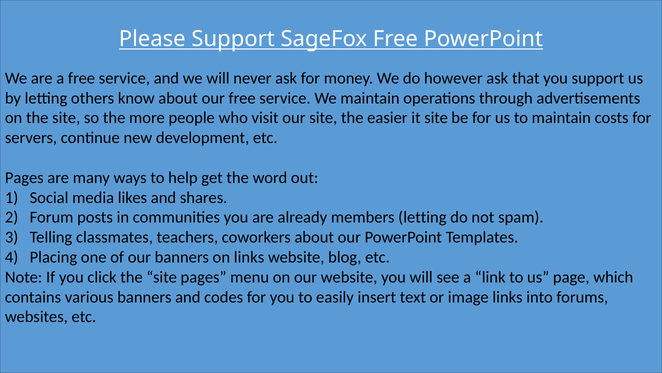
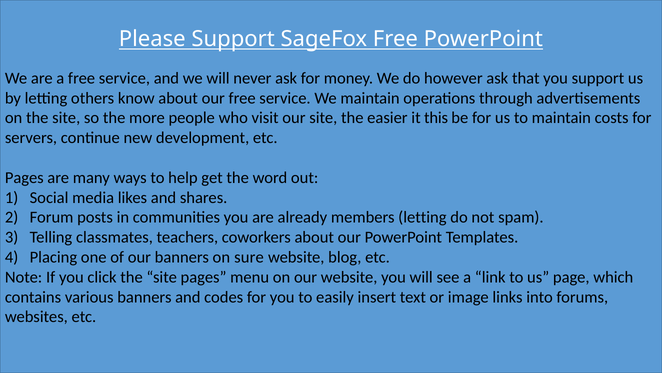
it site: site -> this
on links: links -> sure
